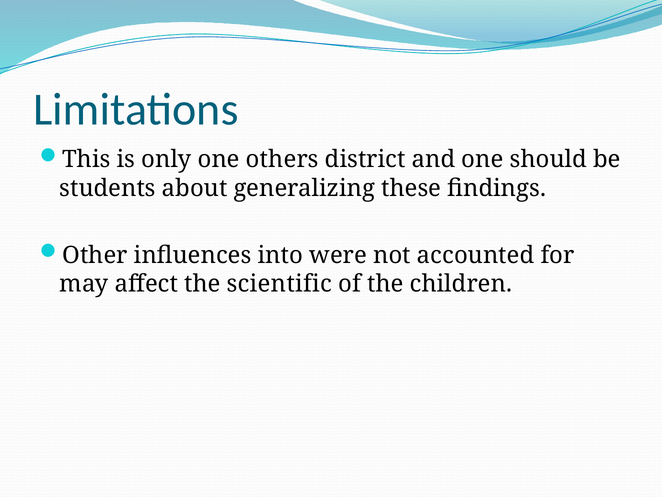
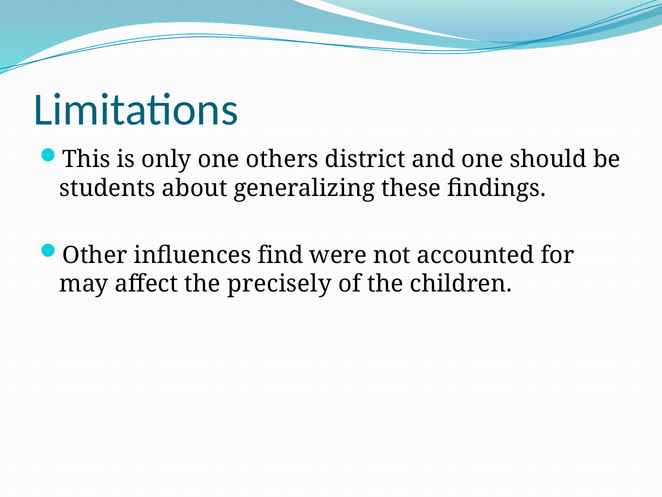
into: into -> find
scientific: scientific -> precisely
